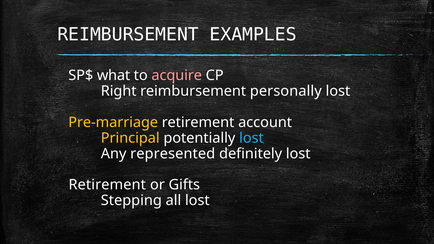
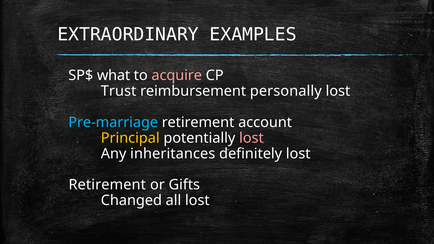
REIMBURSEMENT at (128, 35): REIMBURSEMENT -> EXTRAORDINARY
Right: Right -> Trust
Pre-marriage colour: yellow -> light blue
lost at (251, 138) colour: light blue -> pink
represented: represented -> inheritances
Stepping: Stepping -> Changed
